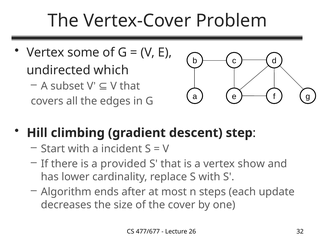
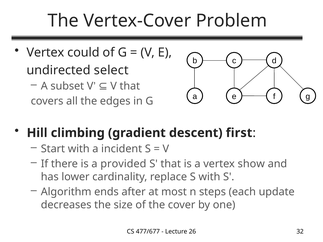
some: some -> could
which: which -> select
step: step -> first
